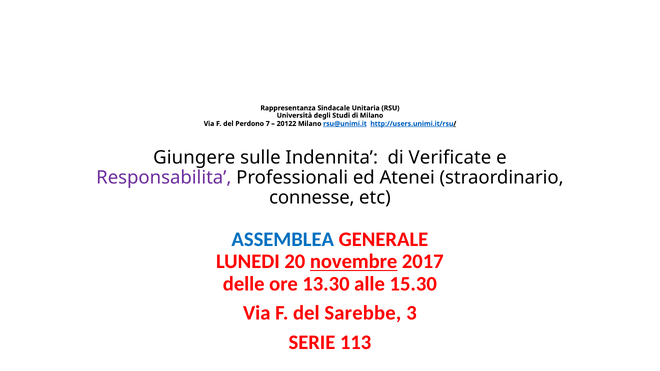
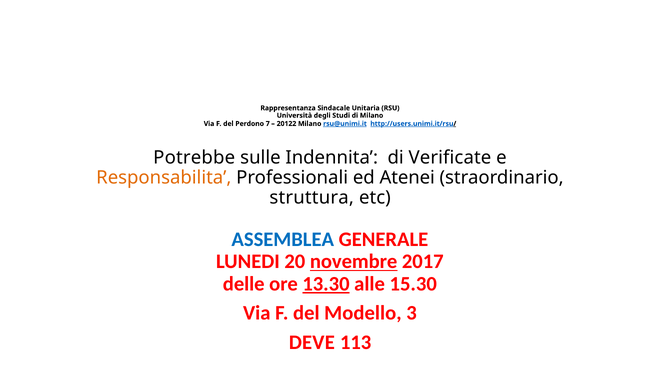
Giungere: Giungere -> Potrebbe
Responsabilita colour: purple -> orange
connesse: connesse -> struttura
13.30 underline: none -> present
Sarebbe: Sarebbe -> Modello
SERIE: SERIE -> DEVE
